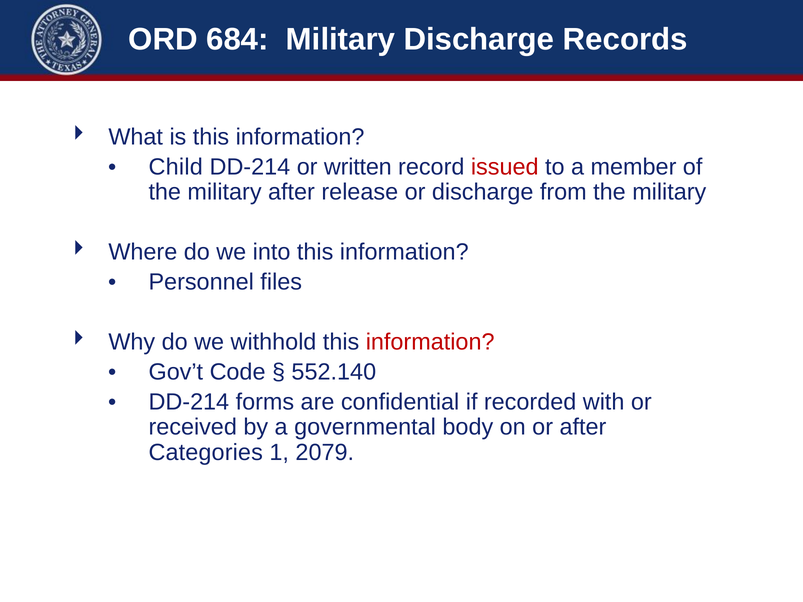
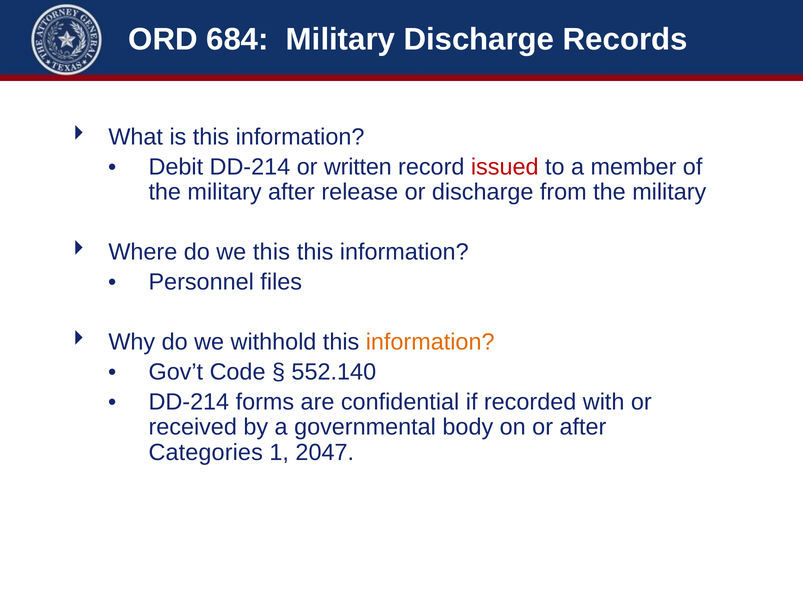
Child: Child -> Debit
we into: into -> this
information at (430, 342) colour: red -> orange
2079: 2079 -> 2047
